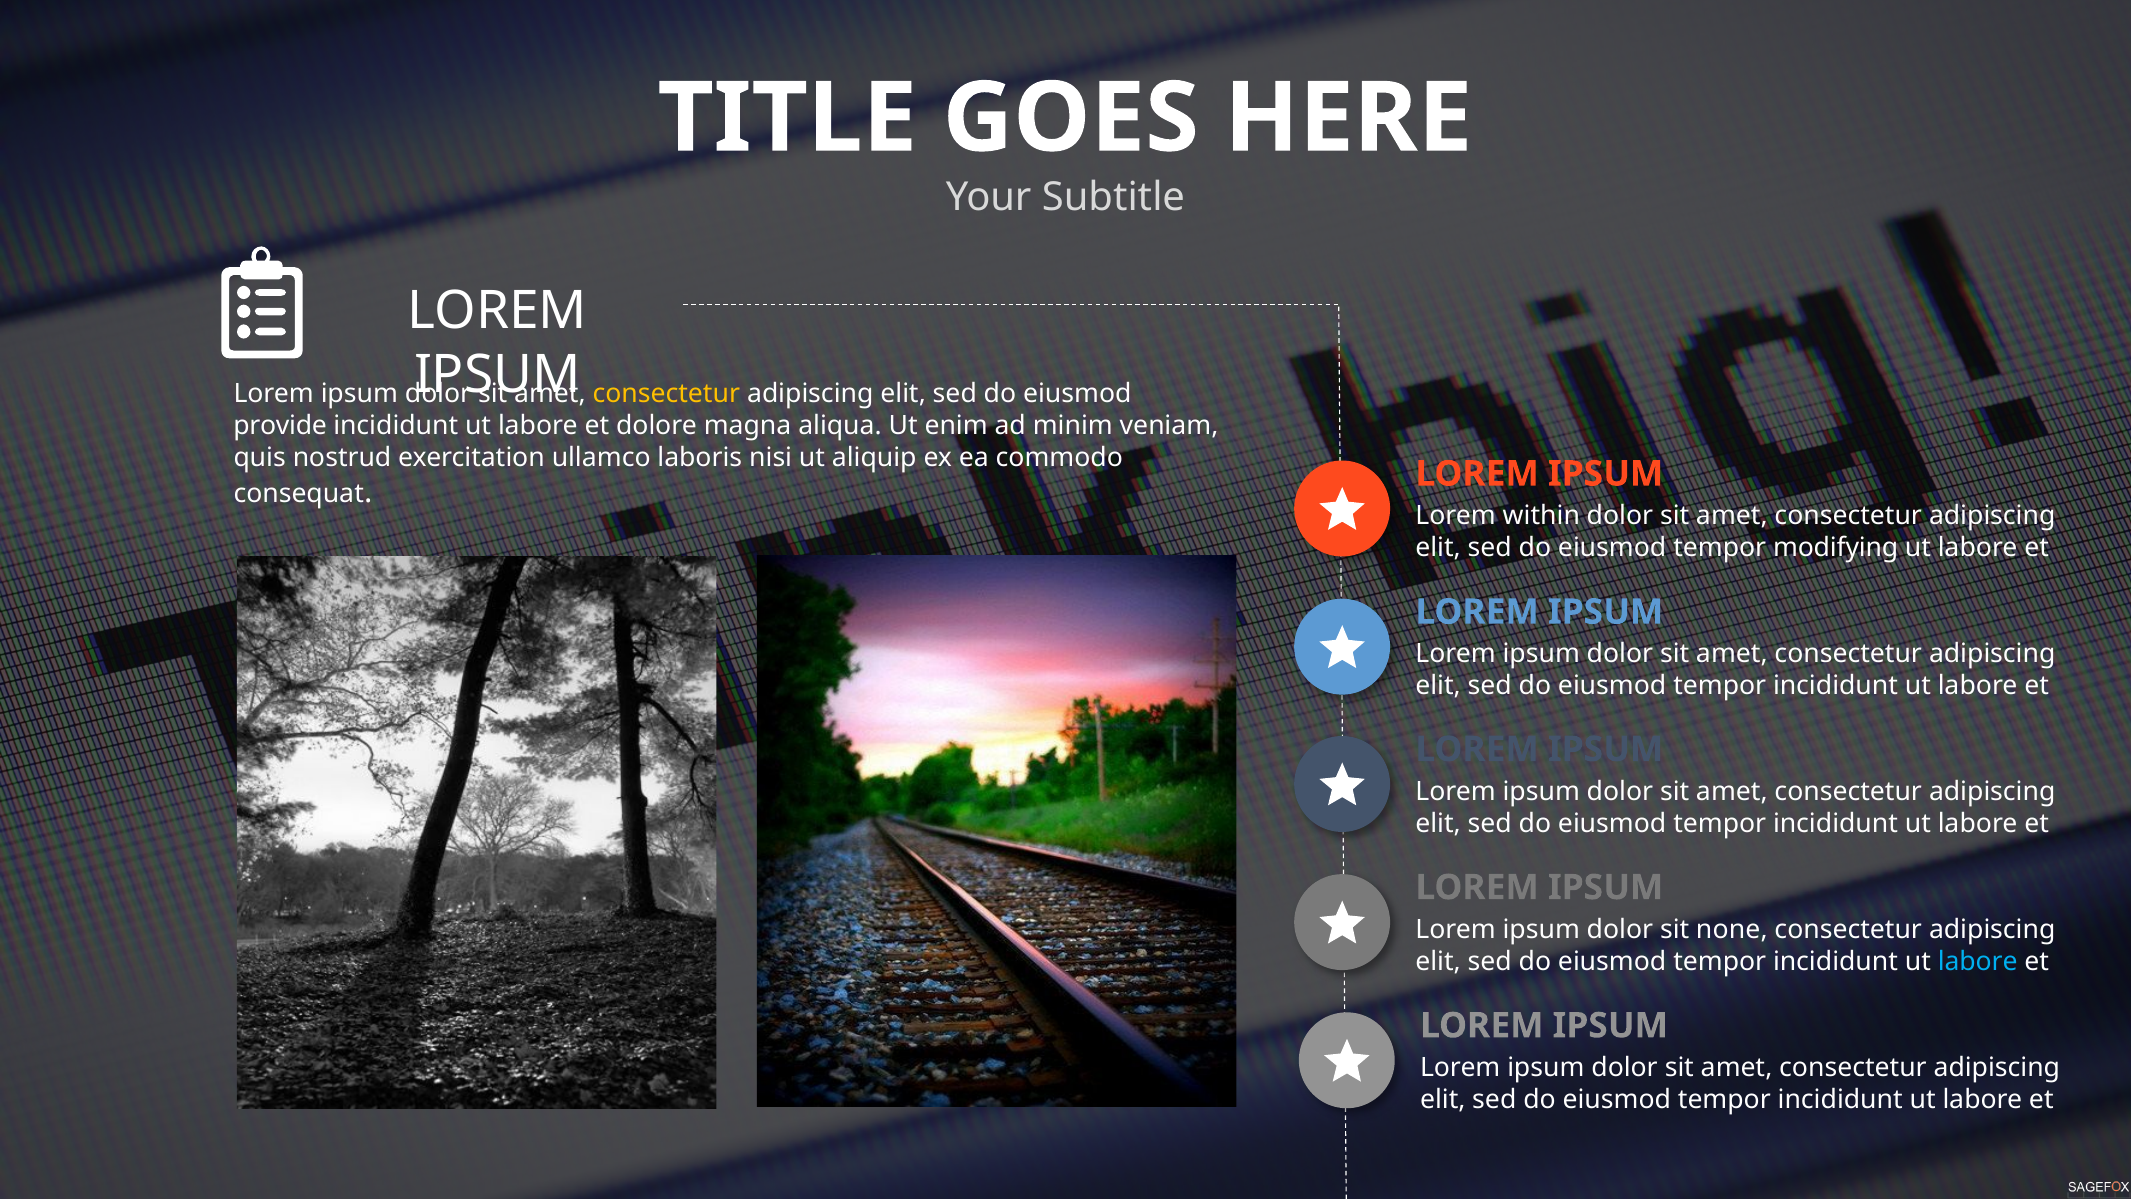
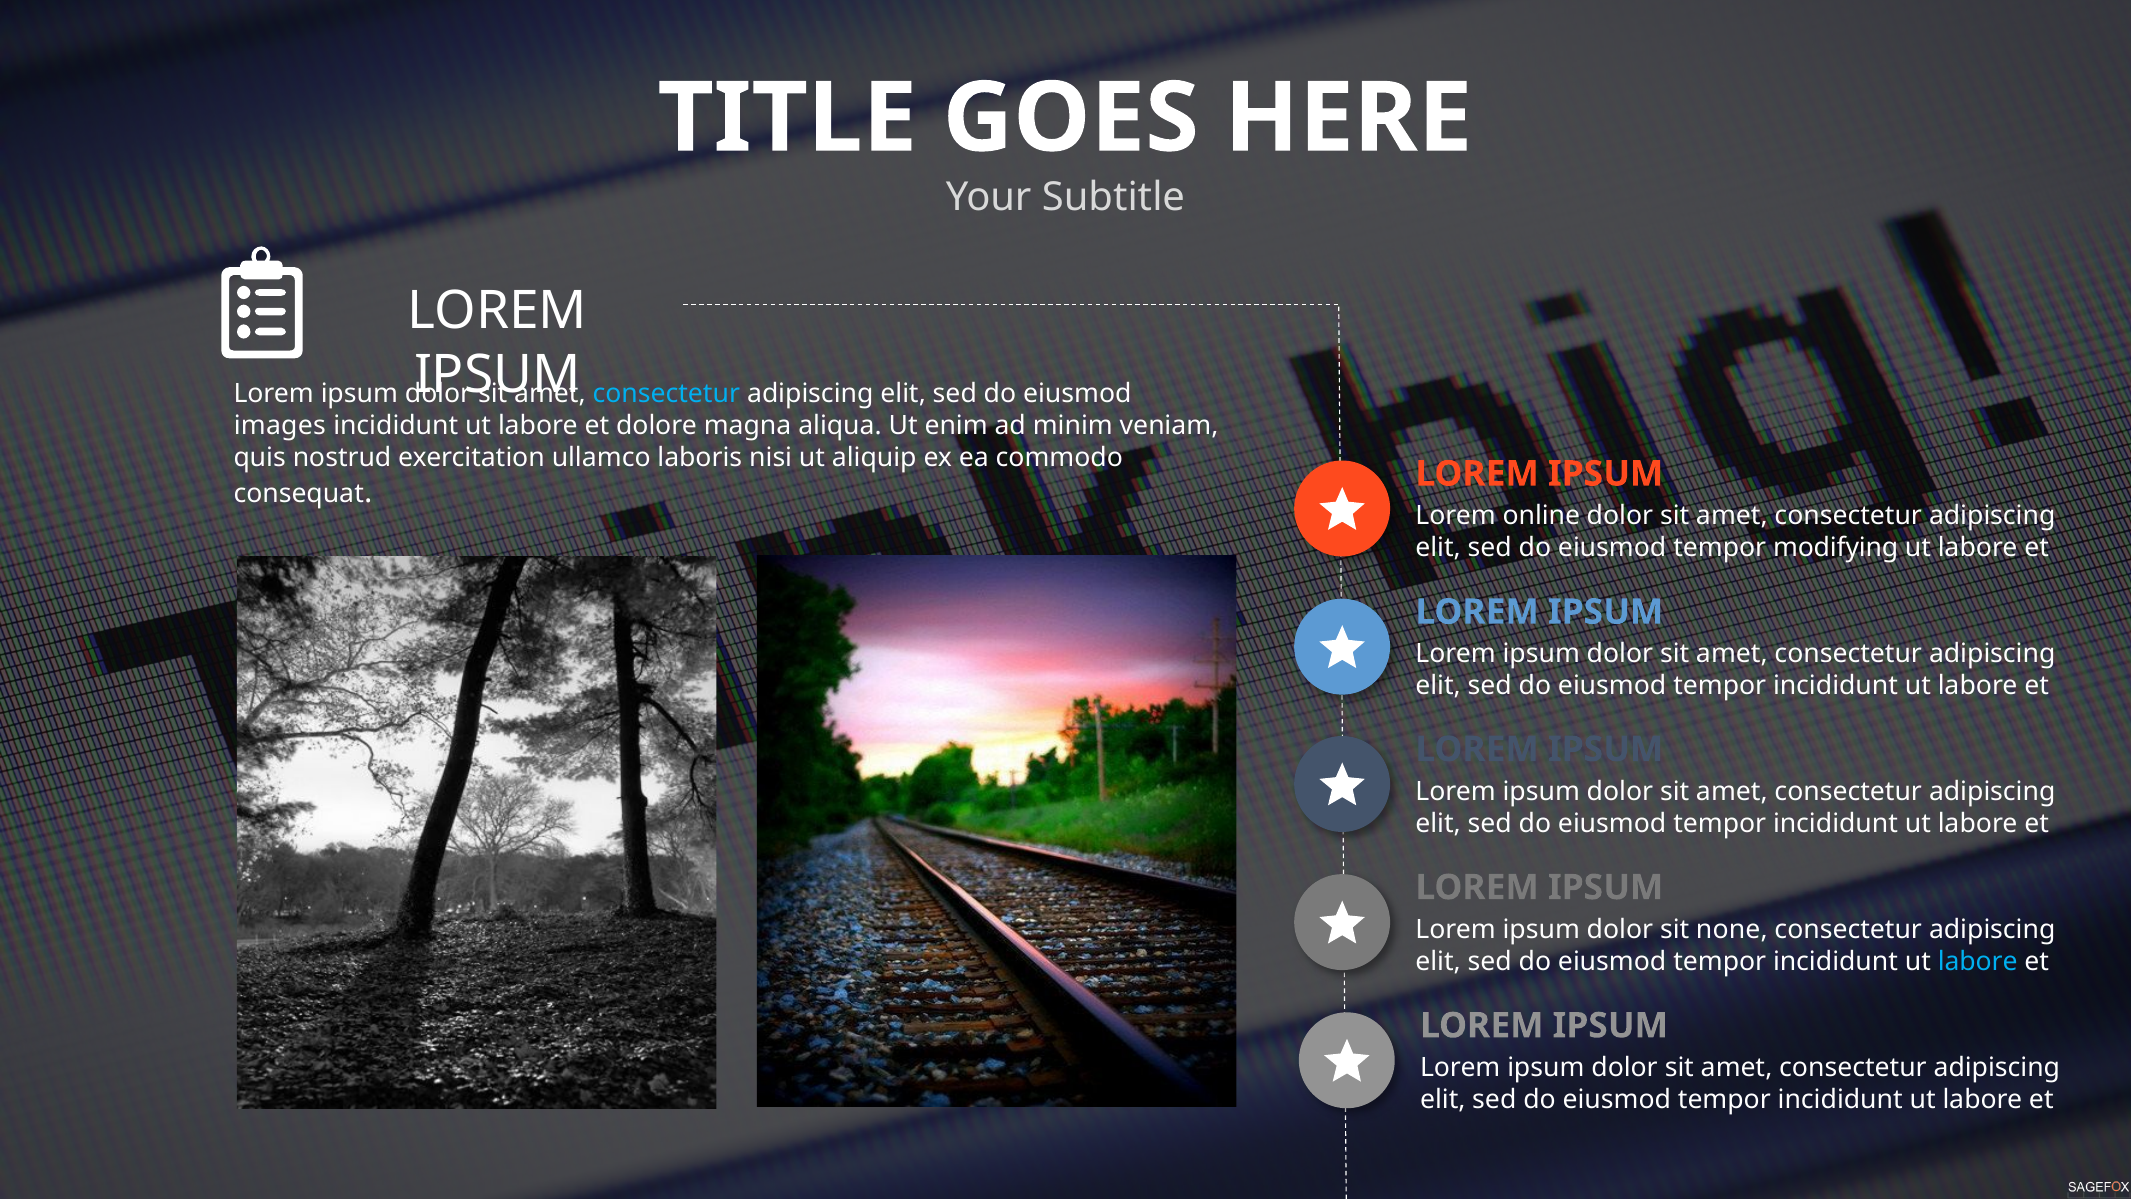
consectetur at (666, 393) colour: yellow -> light blue
provide: provide -> images
within: within -> online
